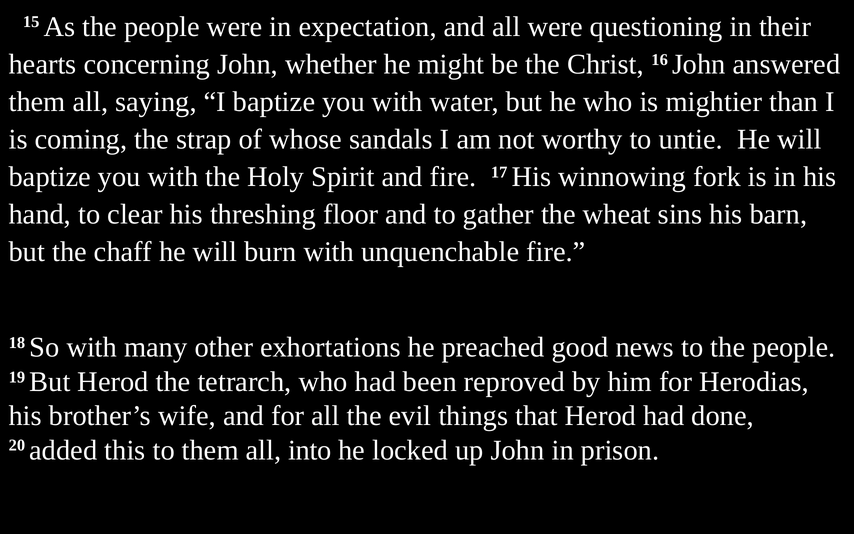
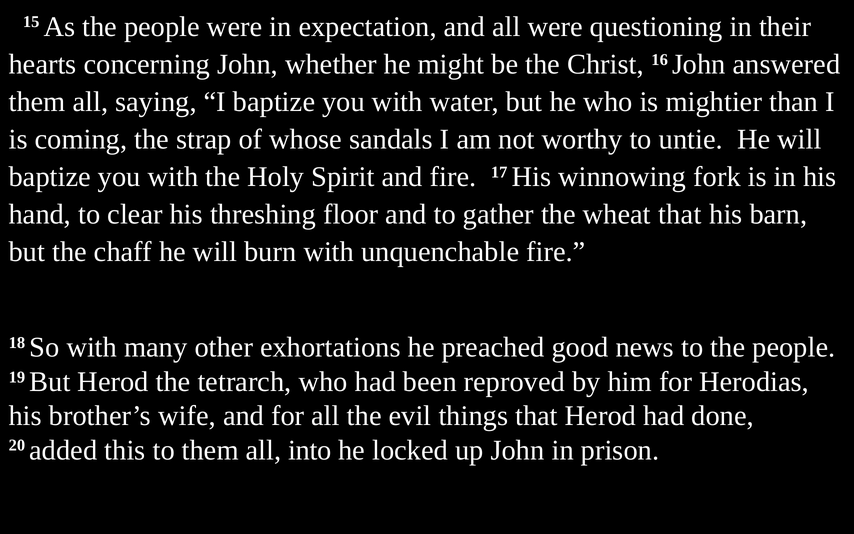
wheat sins: sins -> that
